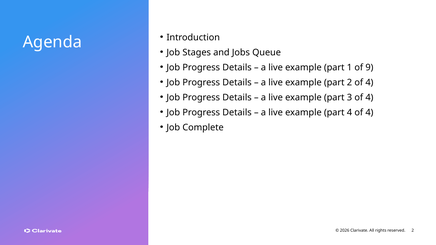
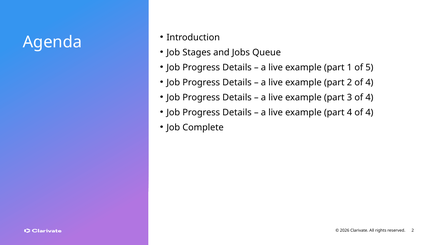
9: 9 -> 5
